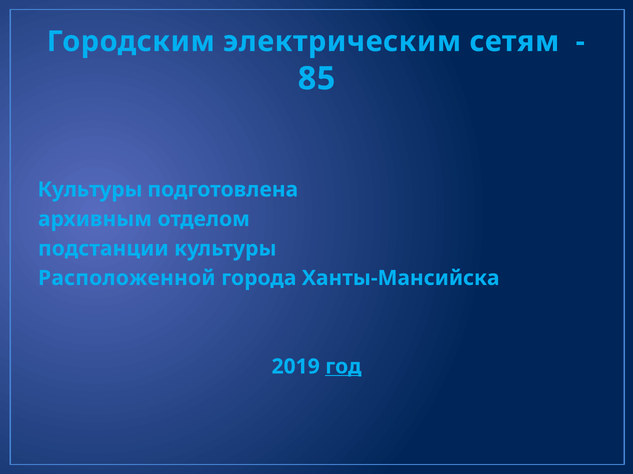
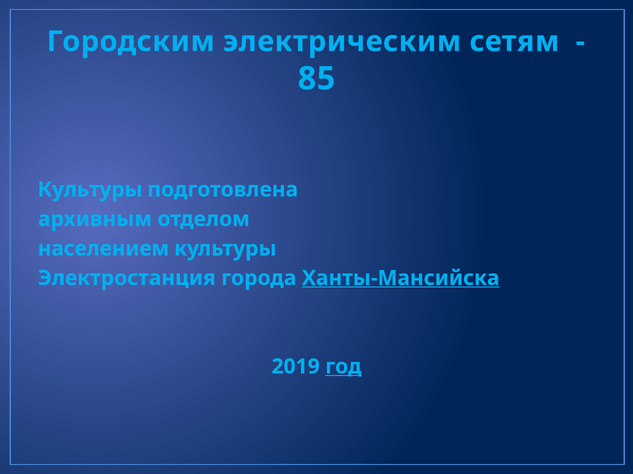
подстанции: подстанции -> населением
Расположенной: Расположенной -> Электростанция
Ханты-Мансийска underline: none -> present
